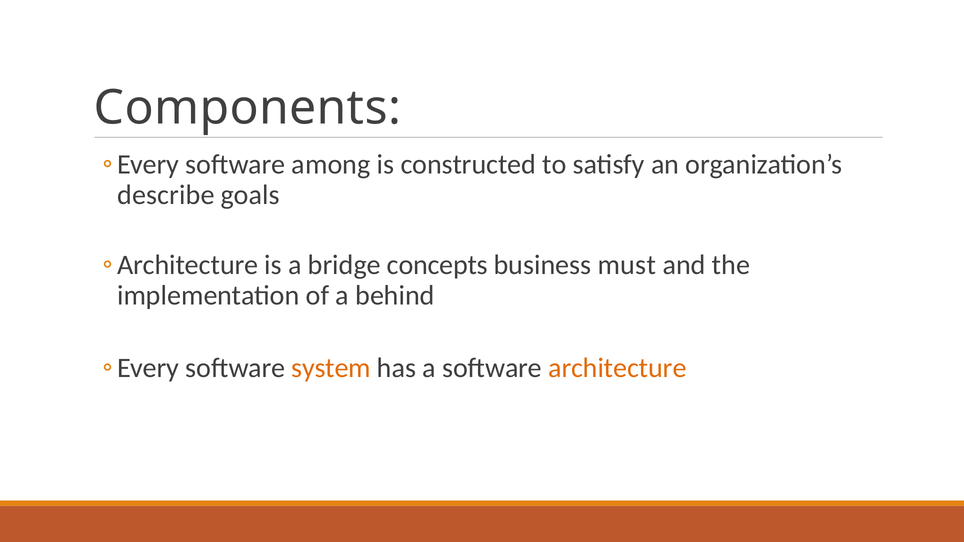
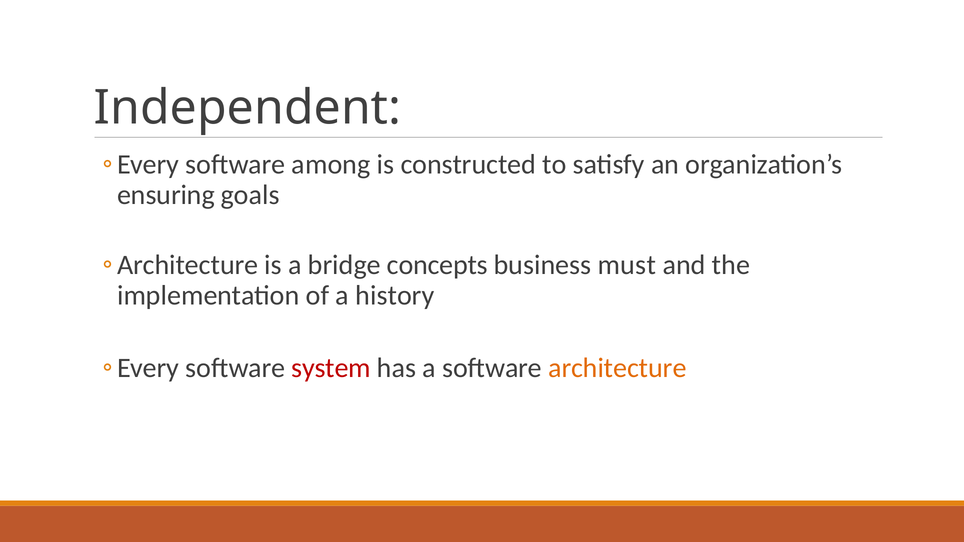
Components: Components -> Independent
describe: describe -> ensuring
behind: behind -> history
system colour: orange -> red
